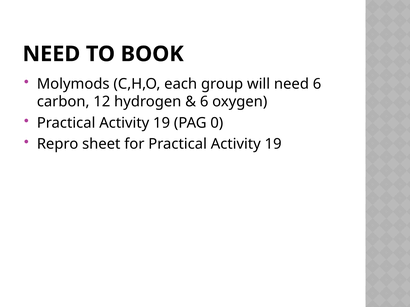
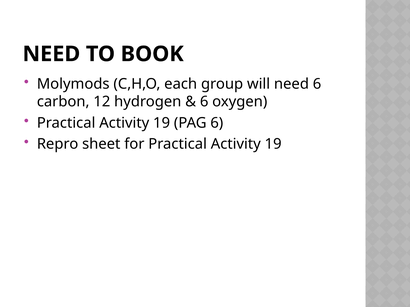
PAG 0: 0 -> 6
